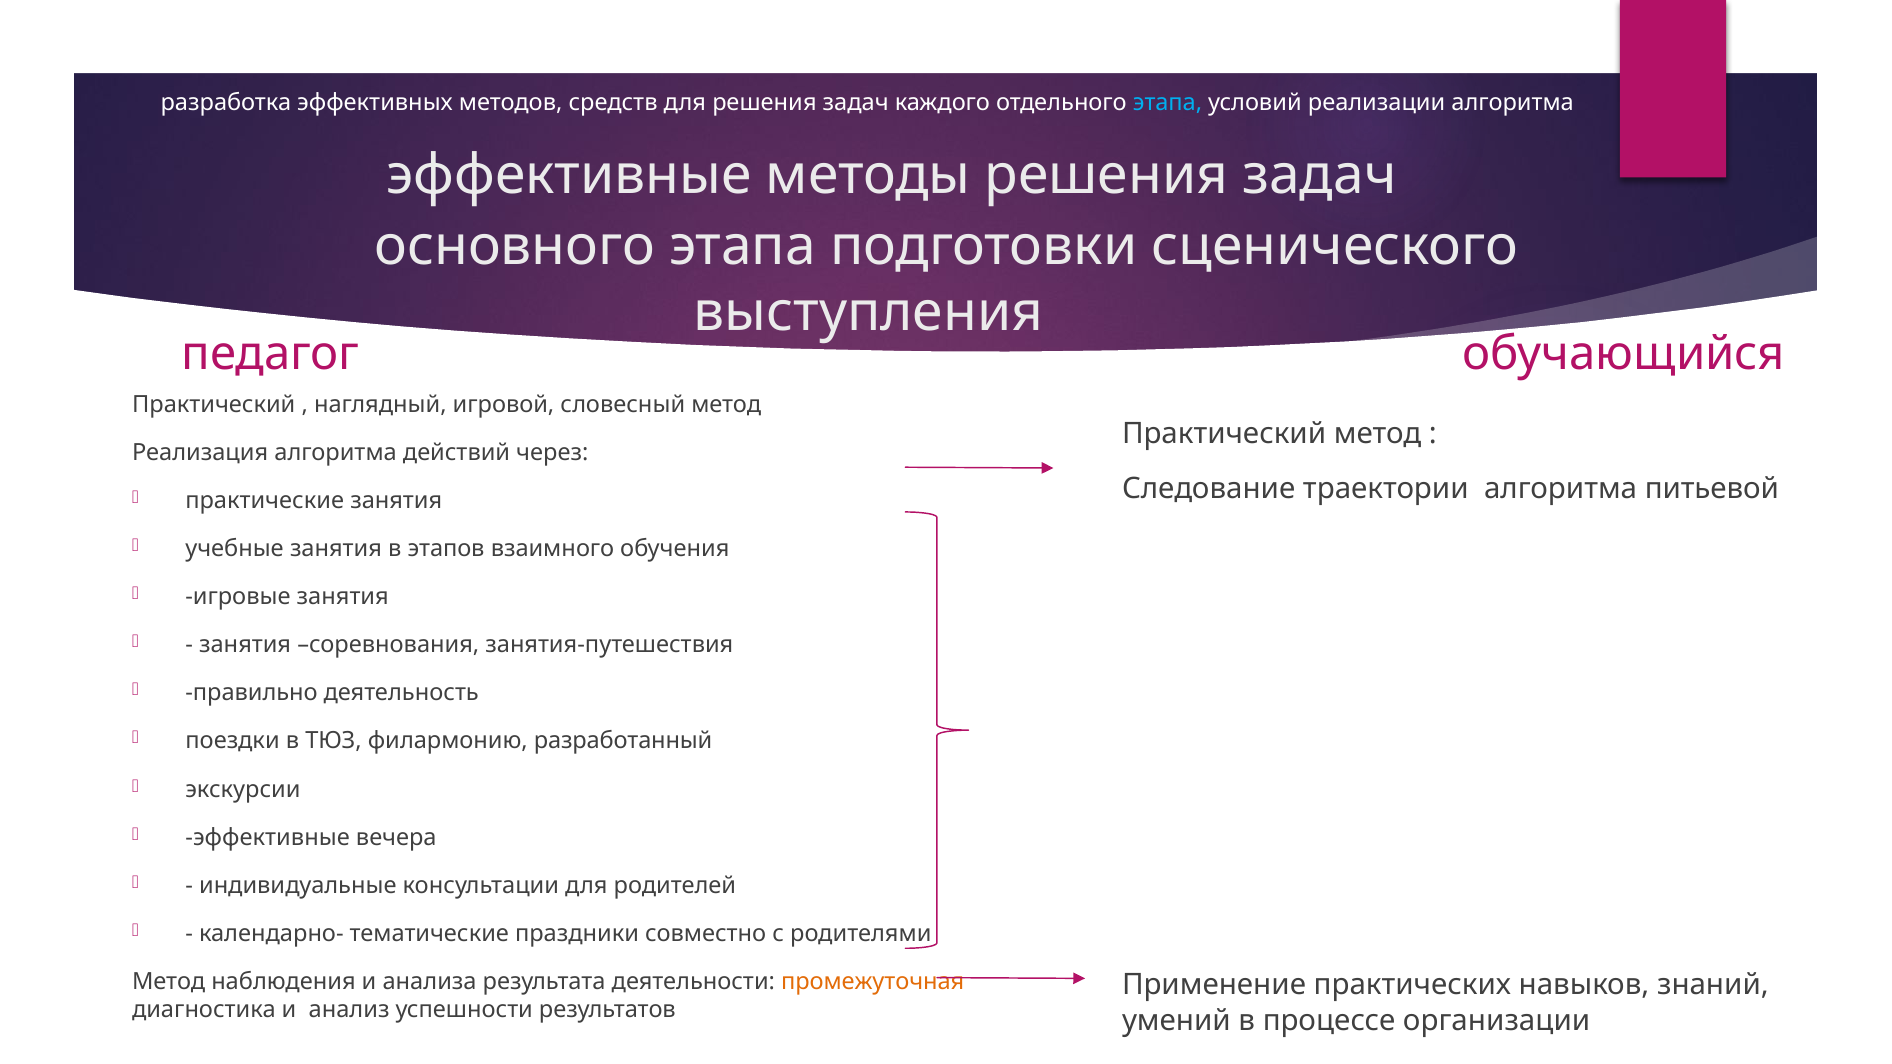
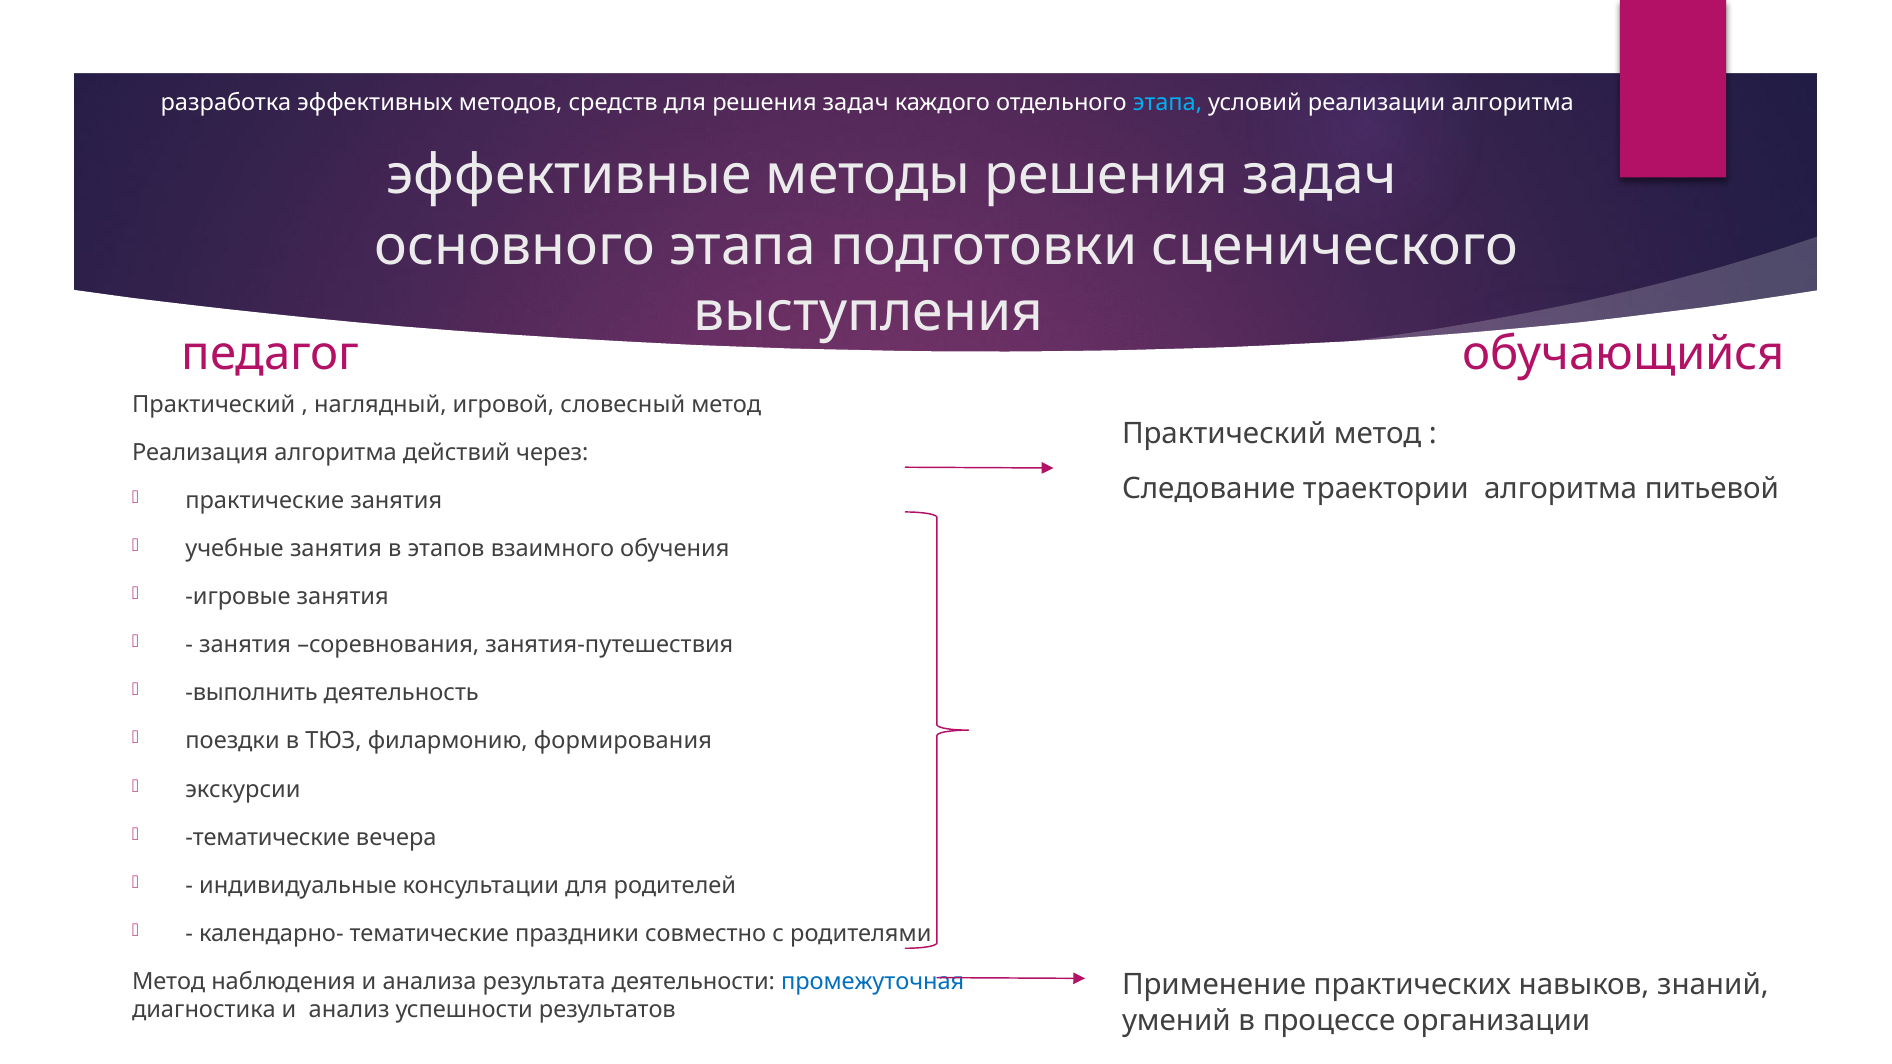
правильно: правильно -> выполнить
разработанный: разработанный -> формирования
эффективные at (268, 838): эффективные -> тематические
промежуточная colour: orange -> blue
